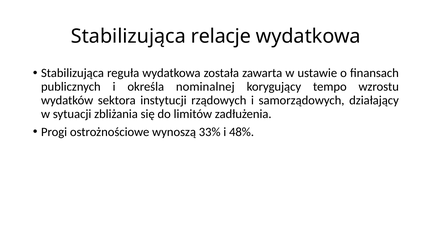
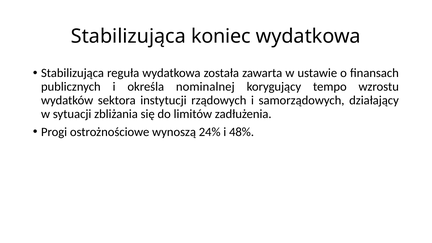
relacje: relacje -> koniec
33%: 33% -> 24%
